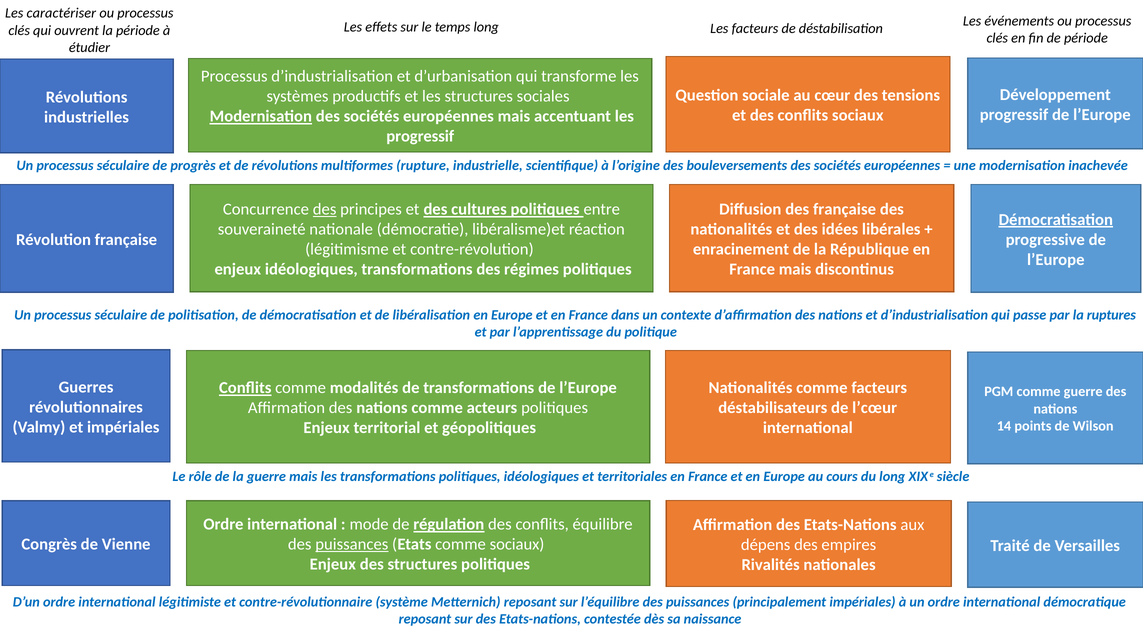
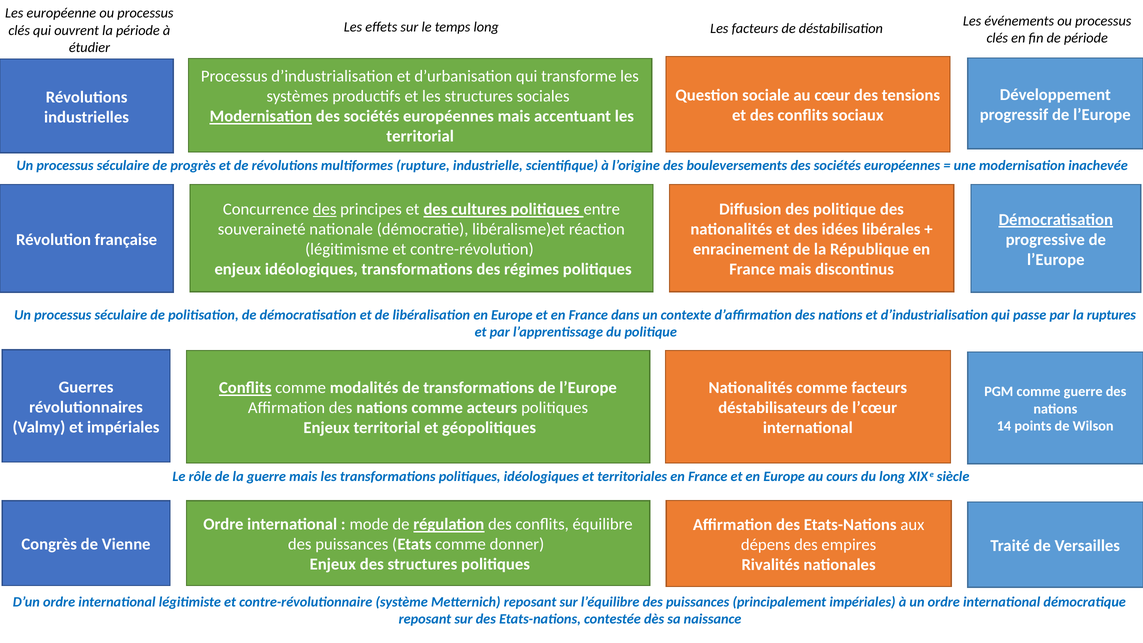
caractériser: caractériser -> européenne
progressif at (420, 136): progressif -> territorial
des française: française -> politique
puissances at (352, 544) underline: present -> none
comme sociaux: sociaux -> donner
